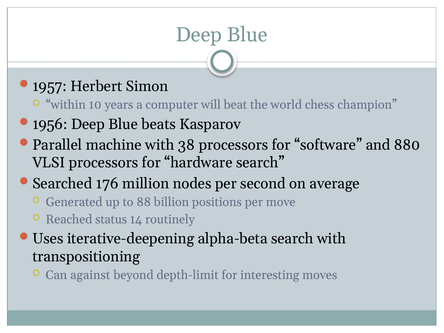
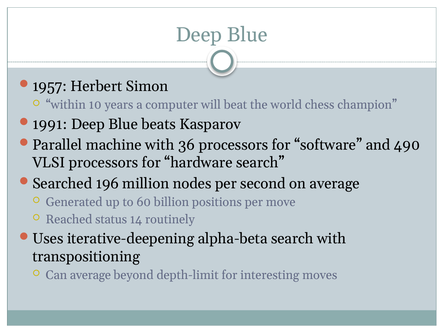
1956: 1956 -> 1991
38: 38 -> 36
880: 880 -> 490
176: 176 -> 196
88: 88 -> 60
Can against: against -> average
